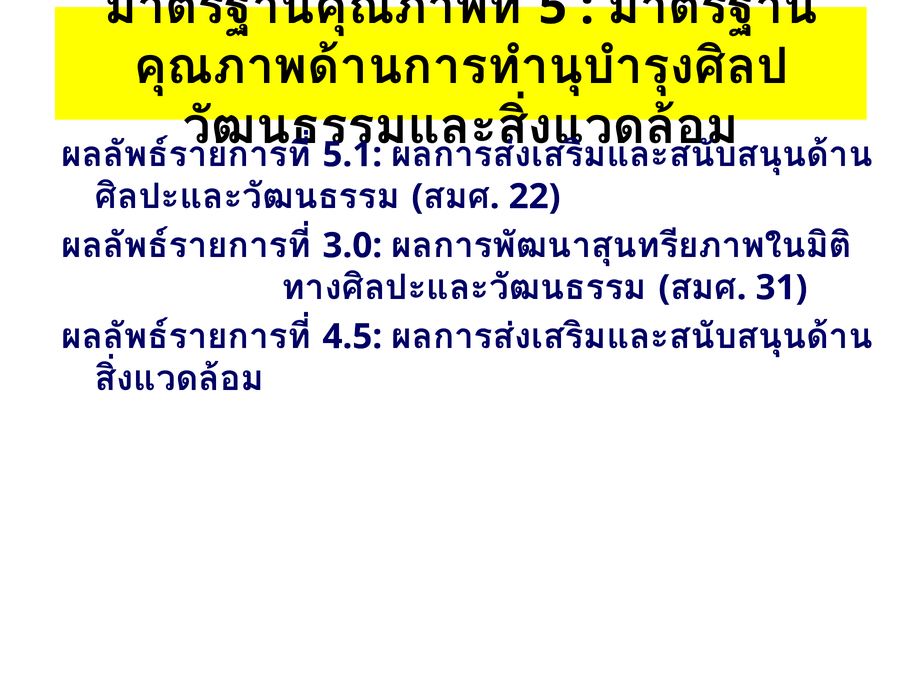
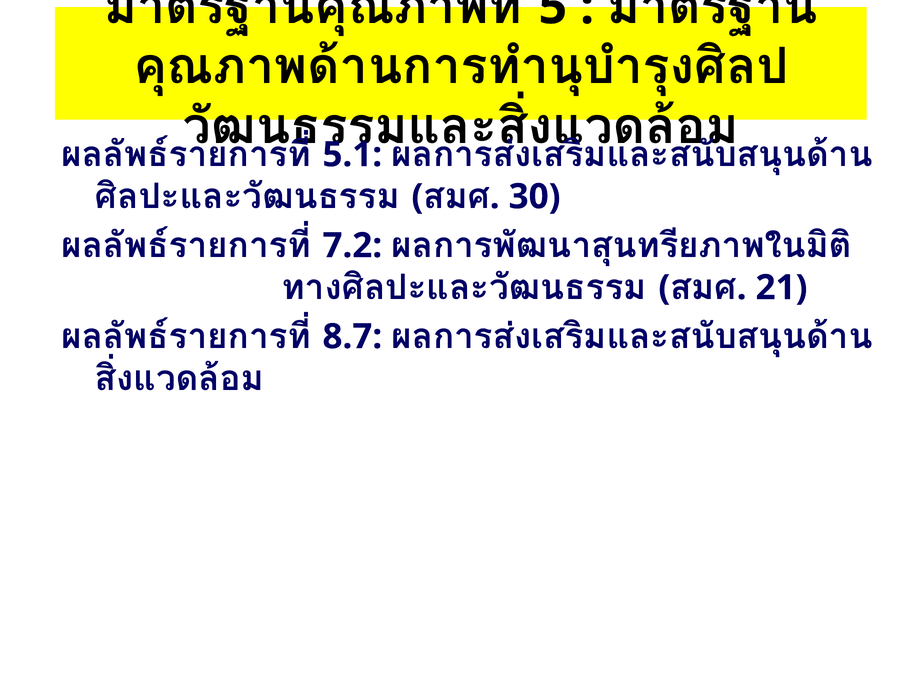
22: 22 -> 30
3.0: 3.0 -> 7.2
31: 31 -> 21
4.5: 4.5 -> 8.7
